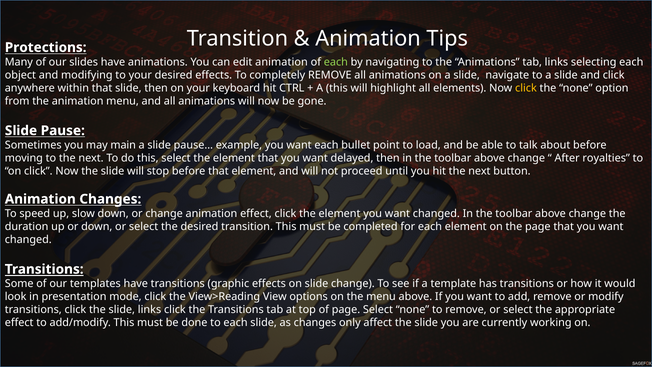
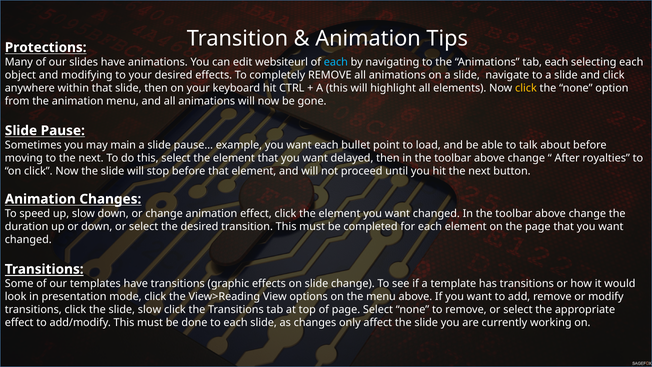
edit animation: animation -> websiteurl
each at (336, 62) colour: light green -> light blue
tab links: links -> each
slide links: links -> slow
